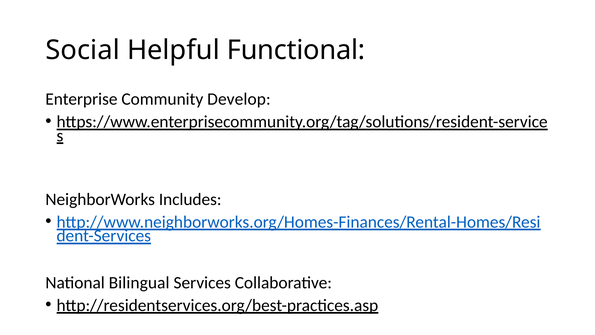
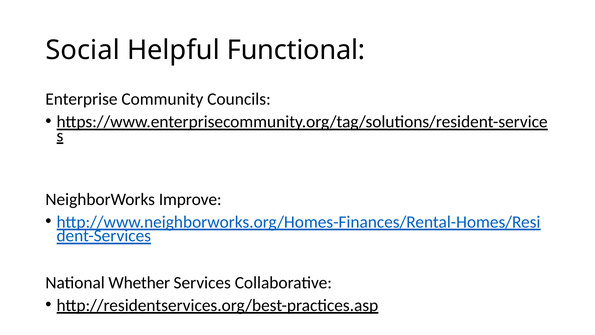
Develop: Develop -> Councils
Includes: Includes -> Improve
Bilingual: Bilingual -> Whether
